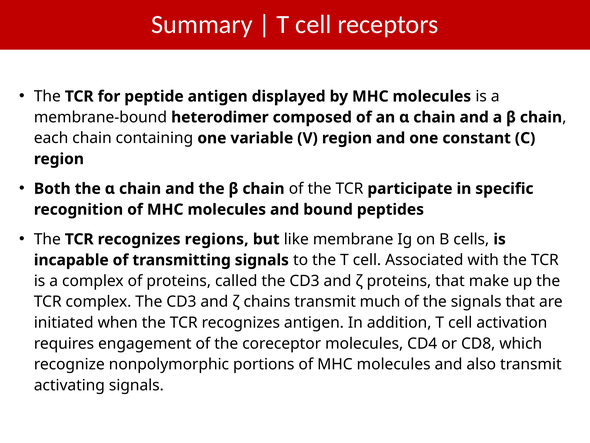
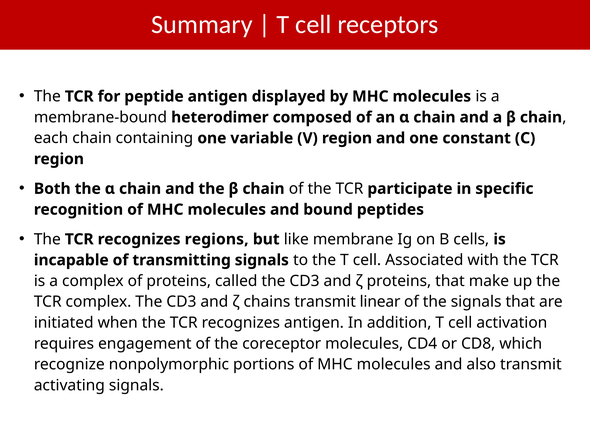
much: much -> linear
